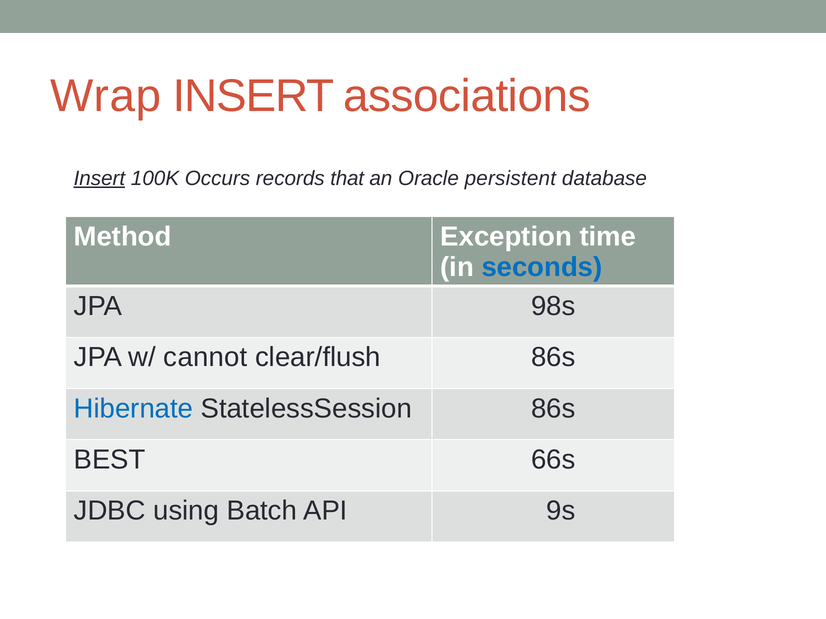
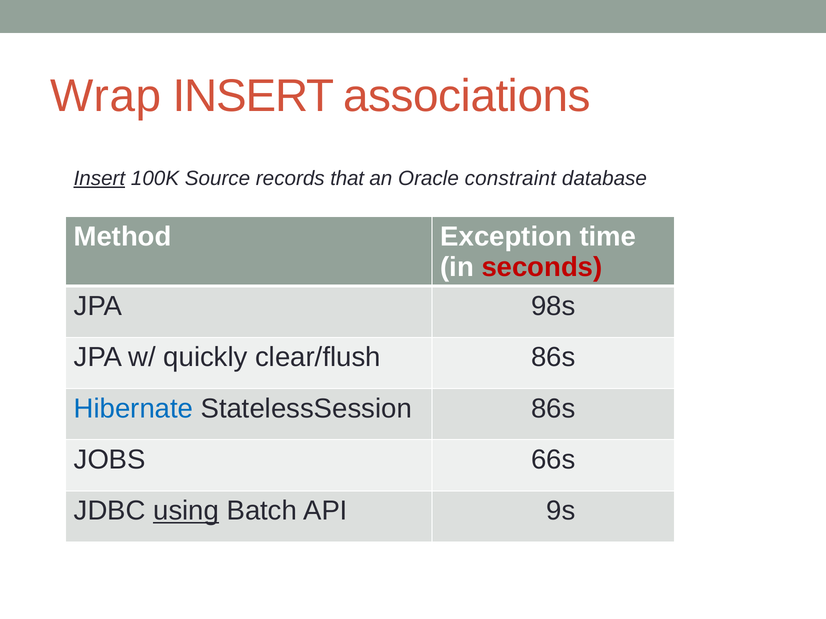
Occurs: Occurs -> Source
persistent: persistent -> constraint
seconds colour: blue -> red
cannot: cannot -> quickly
BEST: BEST -> JOBS
using underline: none -> present
